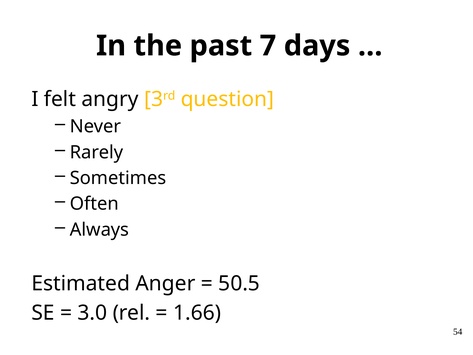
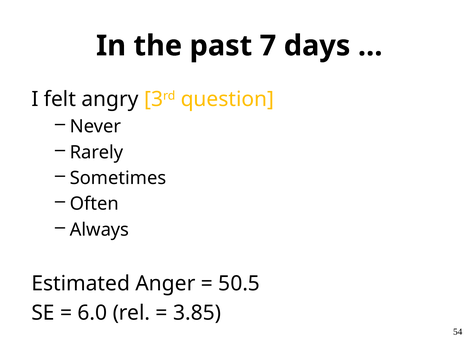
3.0: 3.0 -> 6.0
1.66: 1.66 -> 3.85
